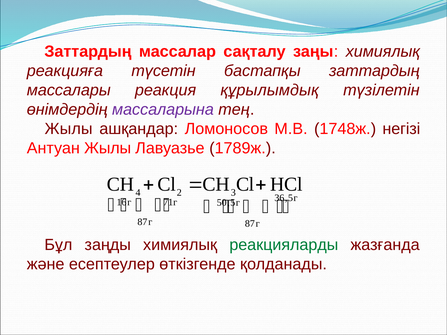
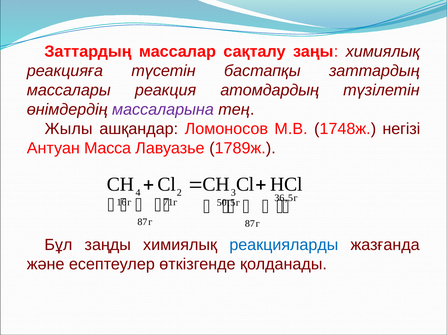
құрылымдық: құрылымдық -> атомдардың
Антуан Жылы: Жылы -> Масса
реакцияларды colour: green -> blue
